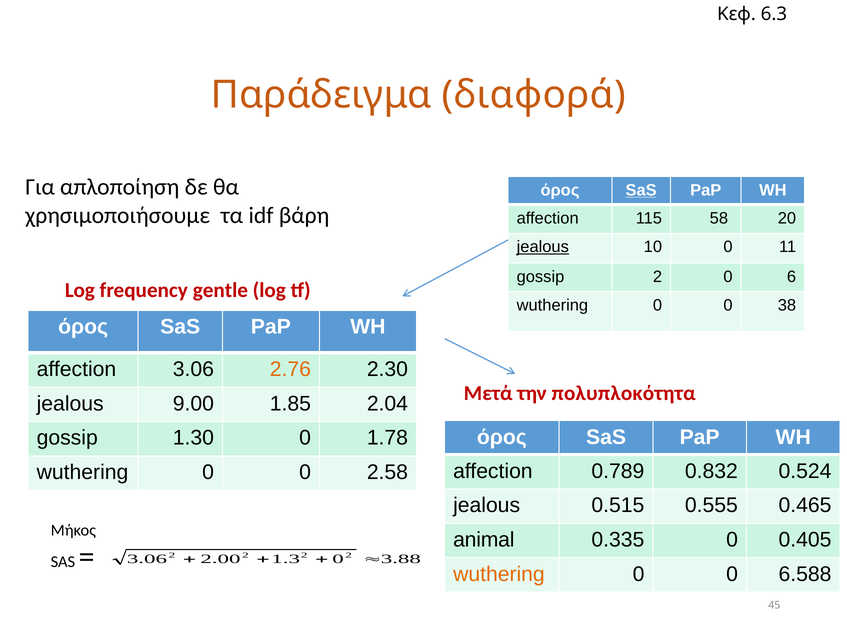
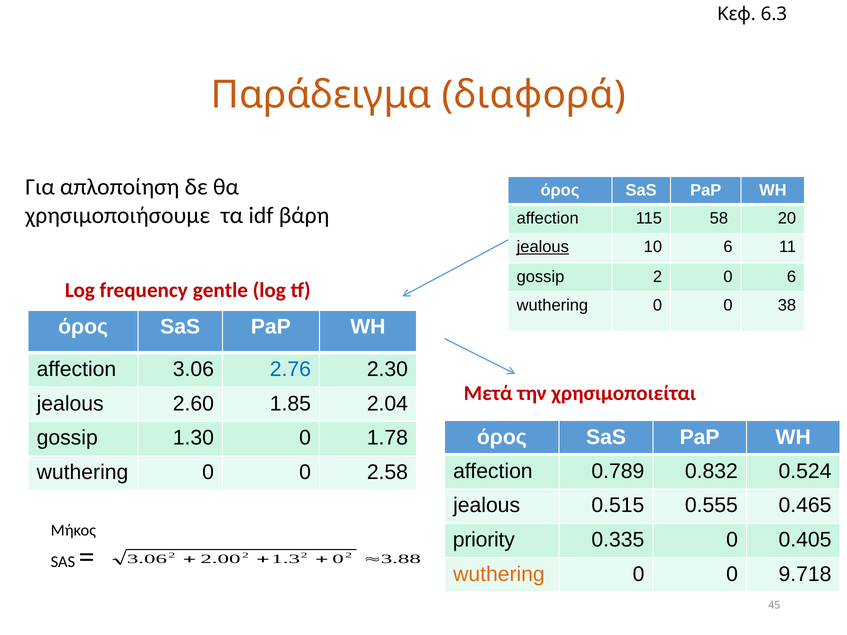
SaS at (641, 190) underline: present -> none
10 0: 0 -> 6
2.76 colour: orange -> blue
πολυπλοκότητα: πολυπλοκότητα -> χρησιμοποιείται
9.00: 9.00 -> 2.60
animal: animal -> priority
6.588: 6.588 -> 9.718
